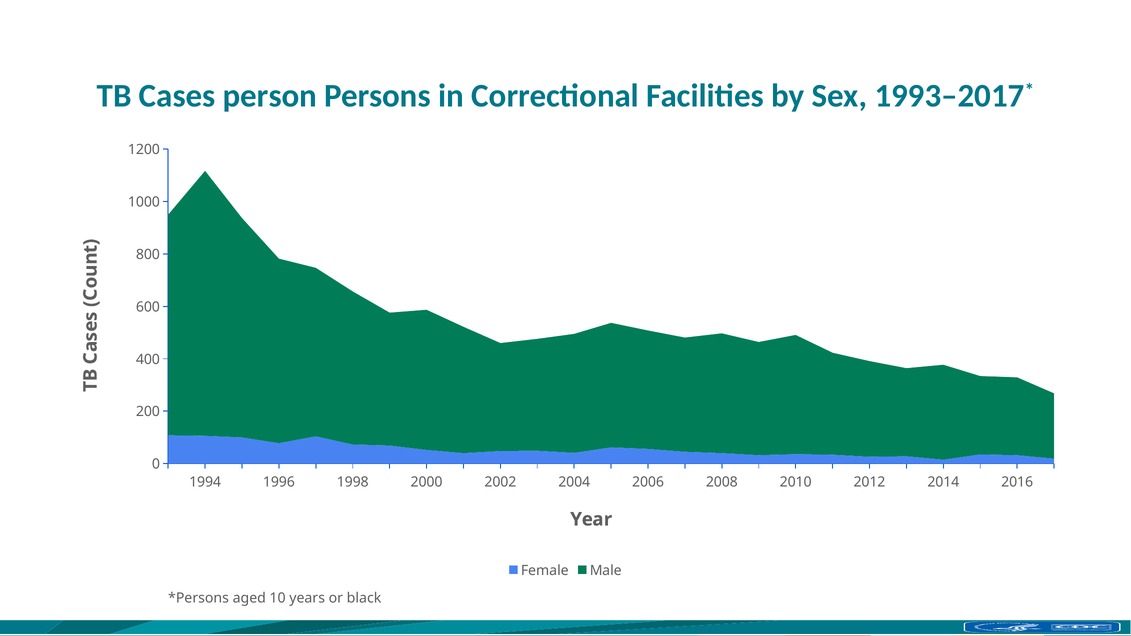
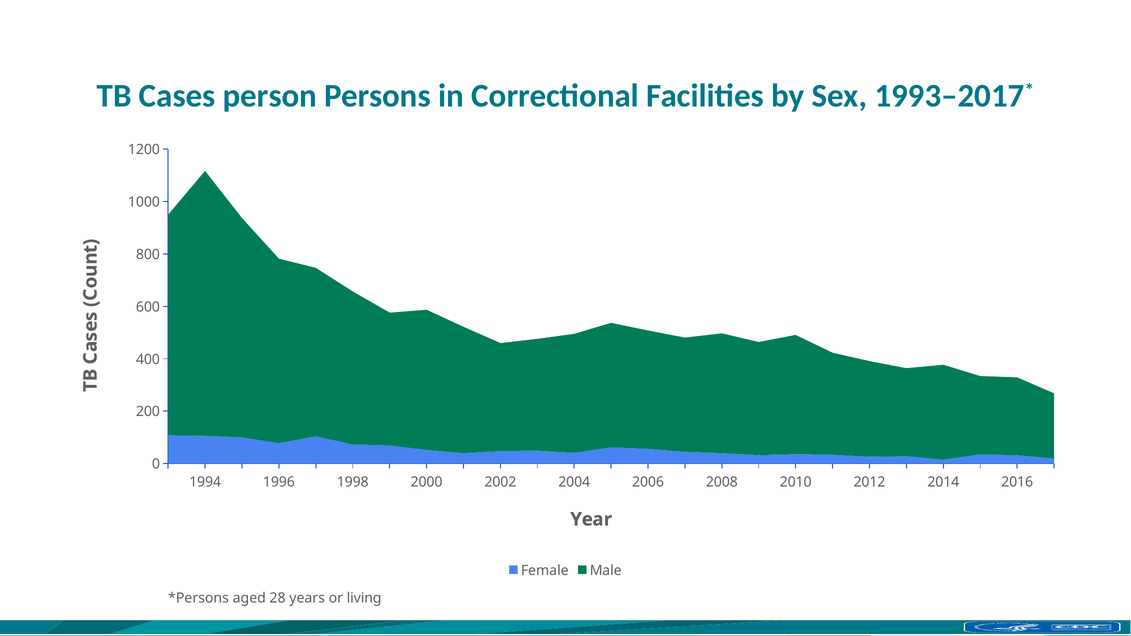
10: 10 -> 28
black: black -> living
